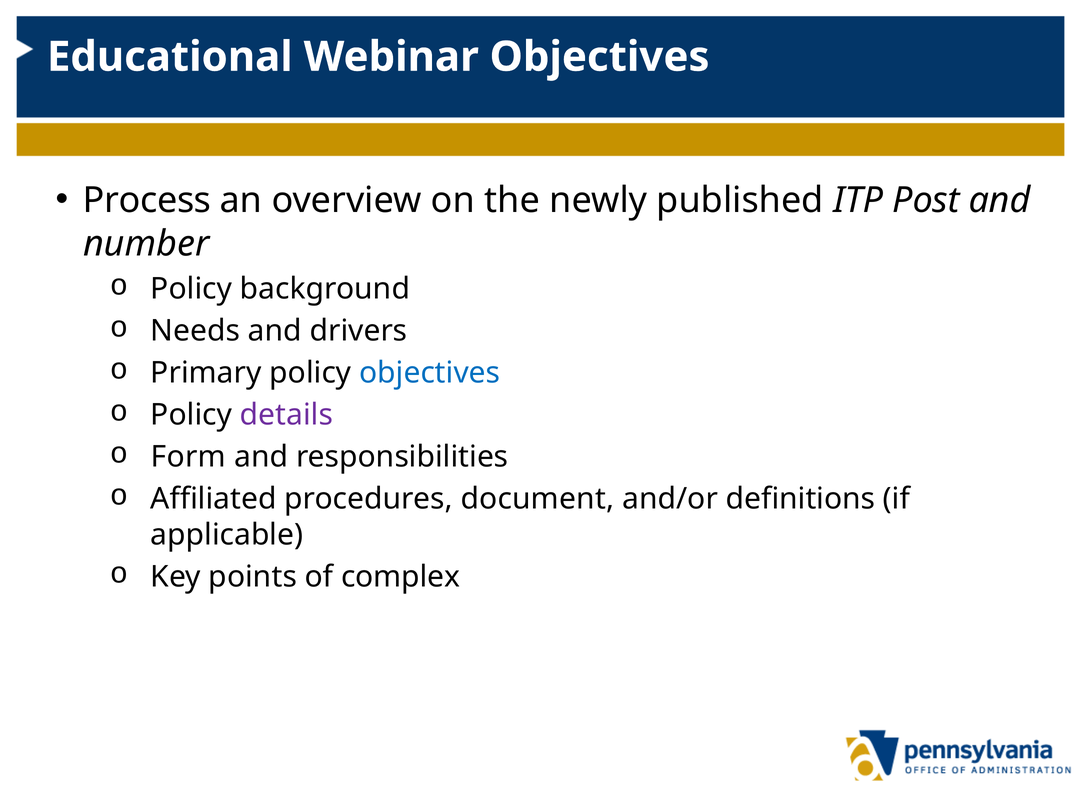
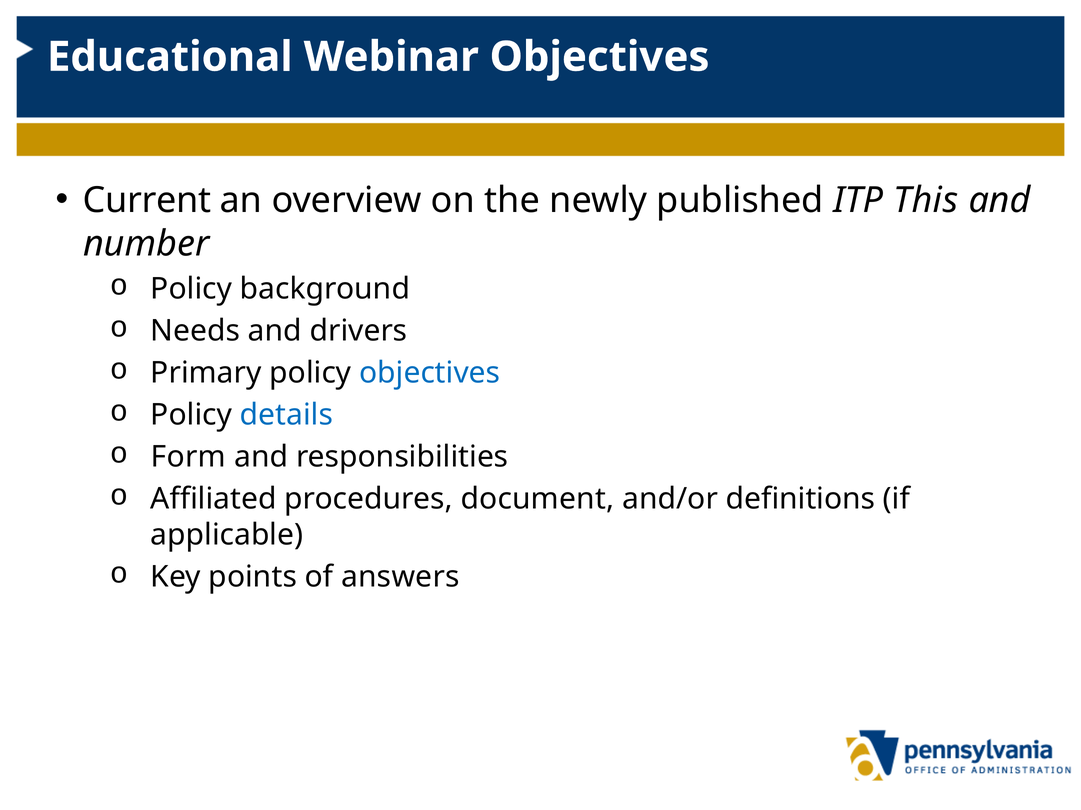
Process: Process -> Current
Post: Post -> This
details colour: purple -> blue
complex: complex -> answers
